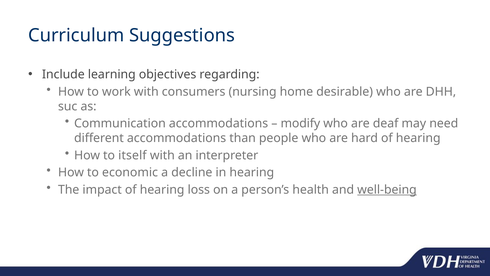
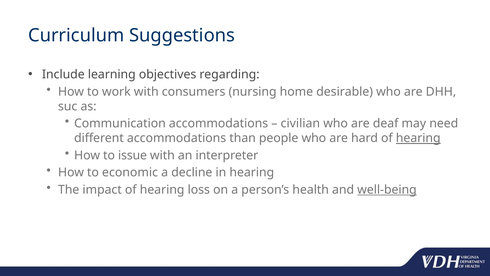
modify: modify -> civilian
hearing at (418, 138) underline: none -> present
itself: itself -> issue
